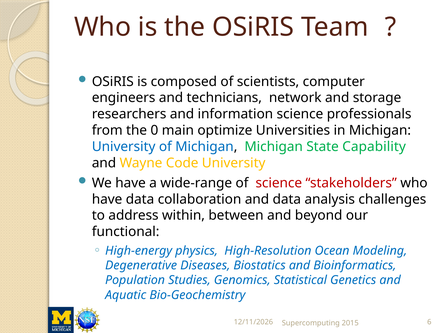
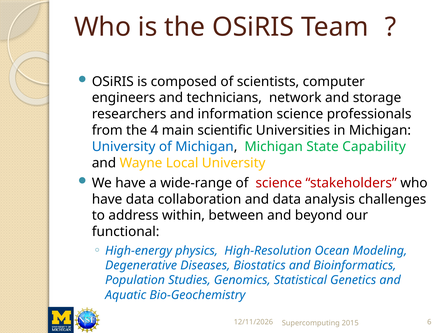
0: 0 -> 4
optimize: optimize -> scientific
Code: Code -> Local
